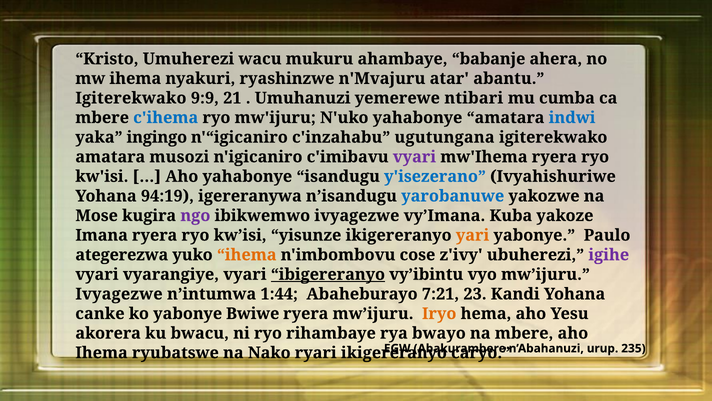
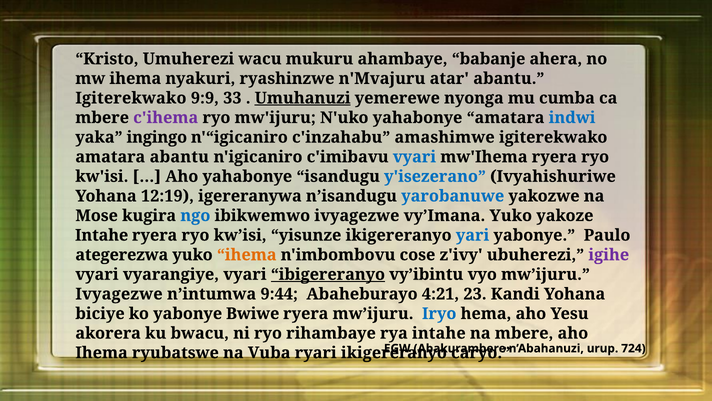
21: 21 -> 33
Umuhanuzi underline: none -> present
ntibari: ntibari -> nyonga
c'ihema colour: blue -> purple
ugutungana: ugutungana -> amashimwe
amatara musozi: musozi -> abantu
vyari at (414, 157) colour: purple -> blue
94:19: 94:19 -> 12:19
ngo colour: purple -> blue
vy’Imana Kuba: Kuba -> Yuko
Imana at (102, 235): Imana -> Intahe
yari colour: orange -> blue
1:44: 1:44 -> 9:44
7:21: 7:21 -> 4:21
canke: canke -> biciye
Iryo colour: orange -> blue
rya bwayo: bwayo -> intahe
235: 235 -> 724
Nako: Nako -> Vuba
